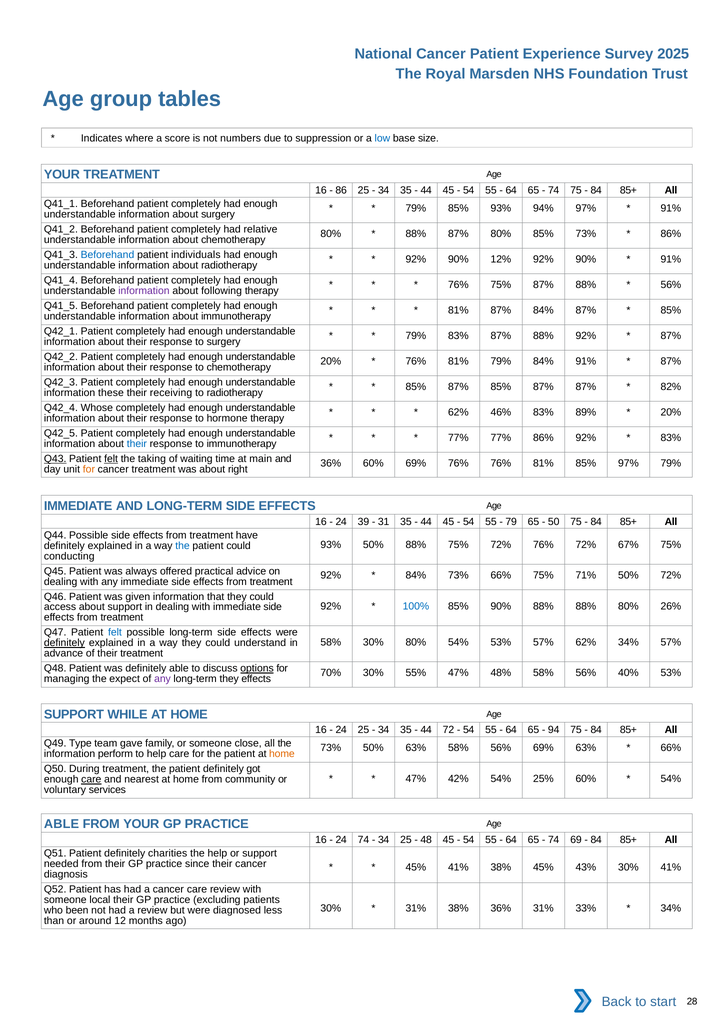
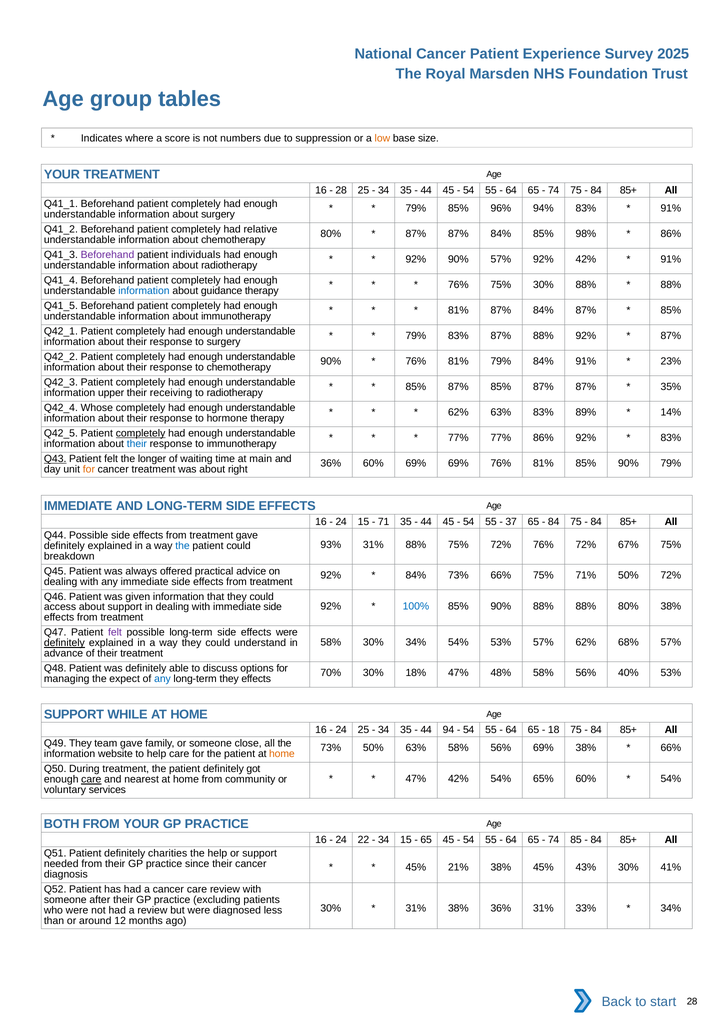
low colour: blue -> orange
86 at (341, 190): 86 -> 28
85% 93%: 93% -> 96%
94% 97%: 97% -> 83%
88% at (416, 234): 88% -> 87%
80% at (501, 234): 80% -> 84%
85% 73%: 73% -> 98%
Beforehand at (107, 255) colour: blue -> purple
90% 12%: 12% -> 57%
90% at (586, 259): 90% -> 42%
75% 87%: 87% -> 30%
56% at (671, 285): 56% -> 88%
information at (144, 291) colour: purple -> blue
following: following -> guidance
20% at (331, 361): 20% -> 90%
87% at (671, 361): 87% -> 23%
82%: 82% -> 35%
these: these -> upper
62% 46%: 46% -> 63%
20% at (671, 412): 20% -> 14%
completely at (141, 433) underline: none -> present
felt at (111, 459) underline: present -> none
taking: taking -> longer
69% 76%: 76% -> 69%
81% 85% 97%: 97% -> 90%
24 39: 39 -> 15
31: 31 -> 71
79: 79 -> 37
50 at (554, 522): 50 -> 84
treatment have: have -> gave
93% 50%: 50% -> 31%
conducting: conducting -> breakdown
80% 26%: 26% -> 38%
felt at (115, 633) colour: blue -> purple
30% 80%: 80% -> 34%
62% 34%: 34% -> 68%
options underline: present -> none
55%: 55% -> 18%
any at (162, 679) colour: purple -> blue
72: 72 -> 94
94: 94 -> 18
Q49 Type: Type -> They
69% 63%: 63% -> 38%
perform: perform -> website
25%: 25% -> 65%
ABLE at (62, 824): ABLE -> BOTH
24 74: 74 -> 22
34 25: 25 -> 15
48 at (426, 840): 48 -> 65
69: 69 -> 85
45% 41%: 41% -> 21%
local: local -> after
who been: been -> were
